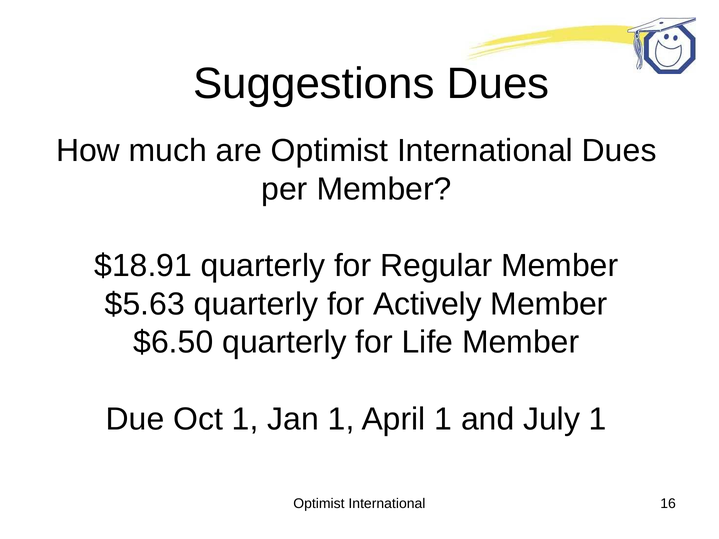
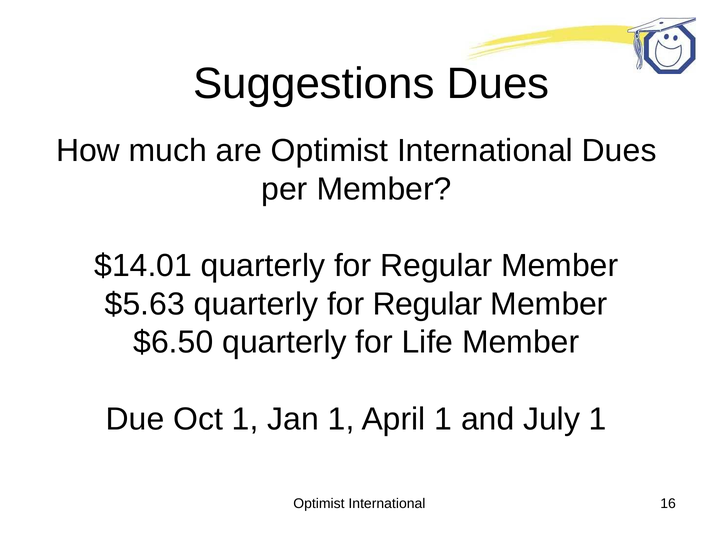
$18.91: $18.91 -> $14.01
$5.63 quarterly for Actively: Actively -> Regular
